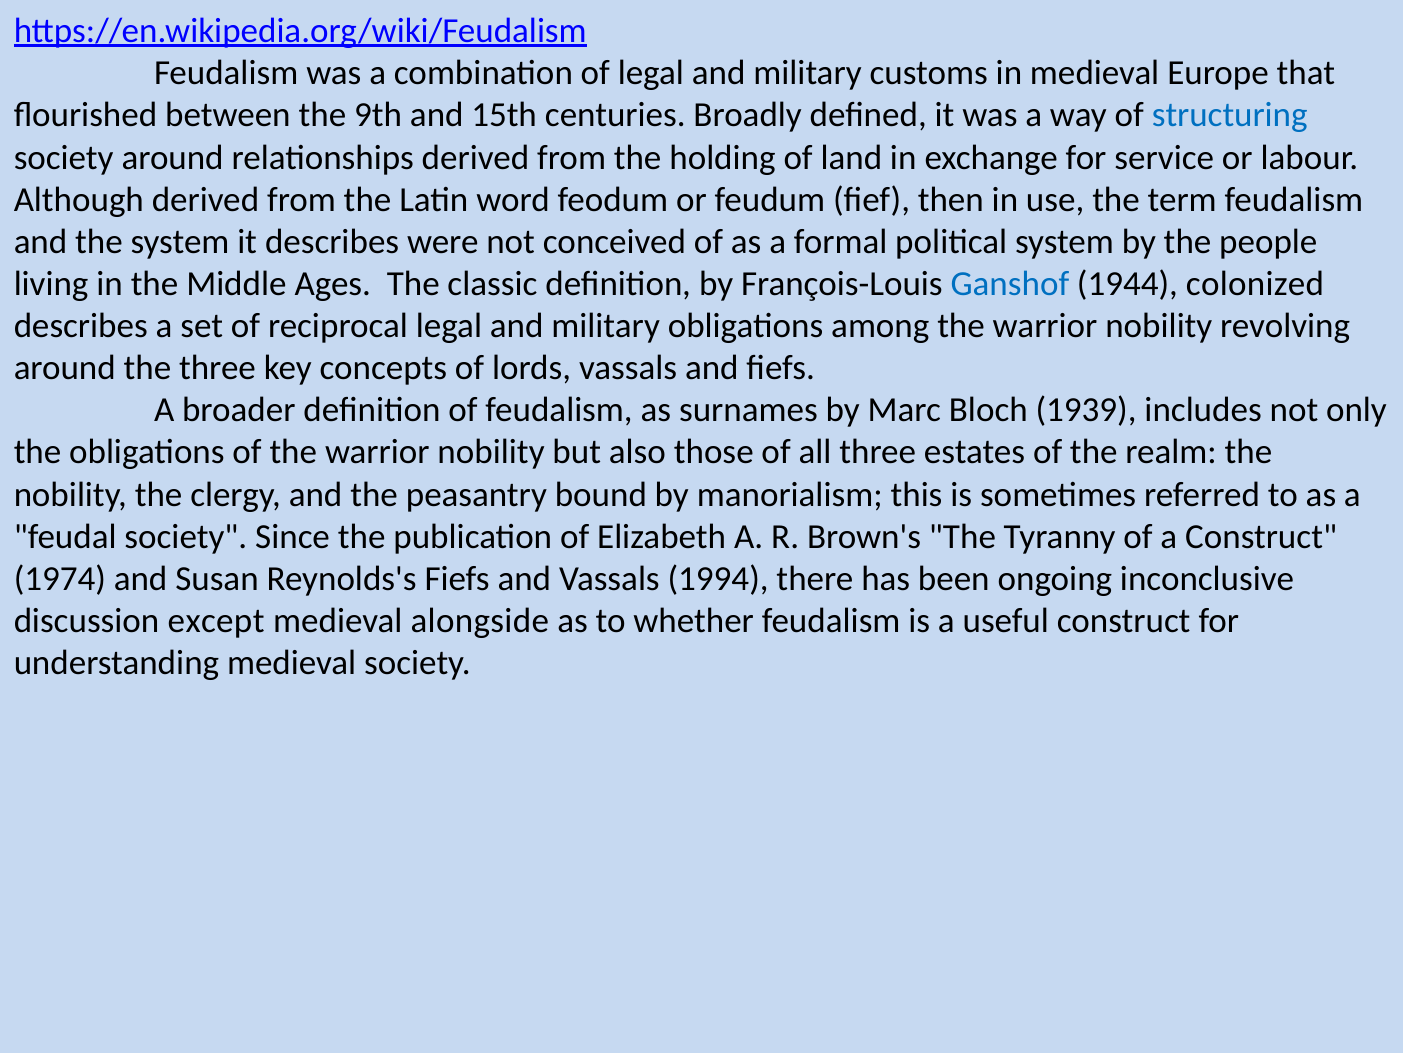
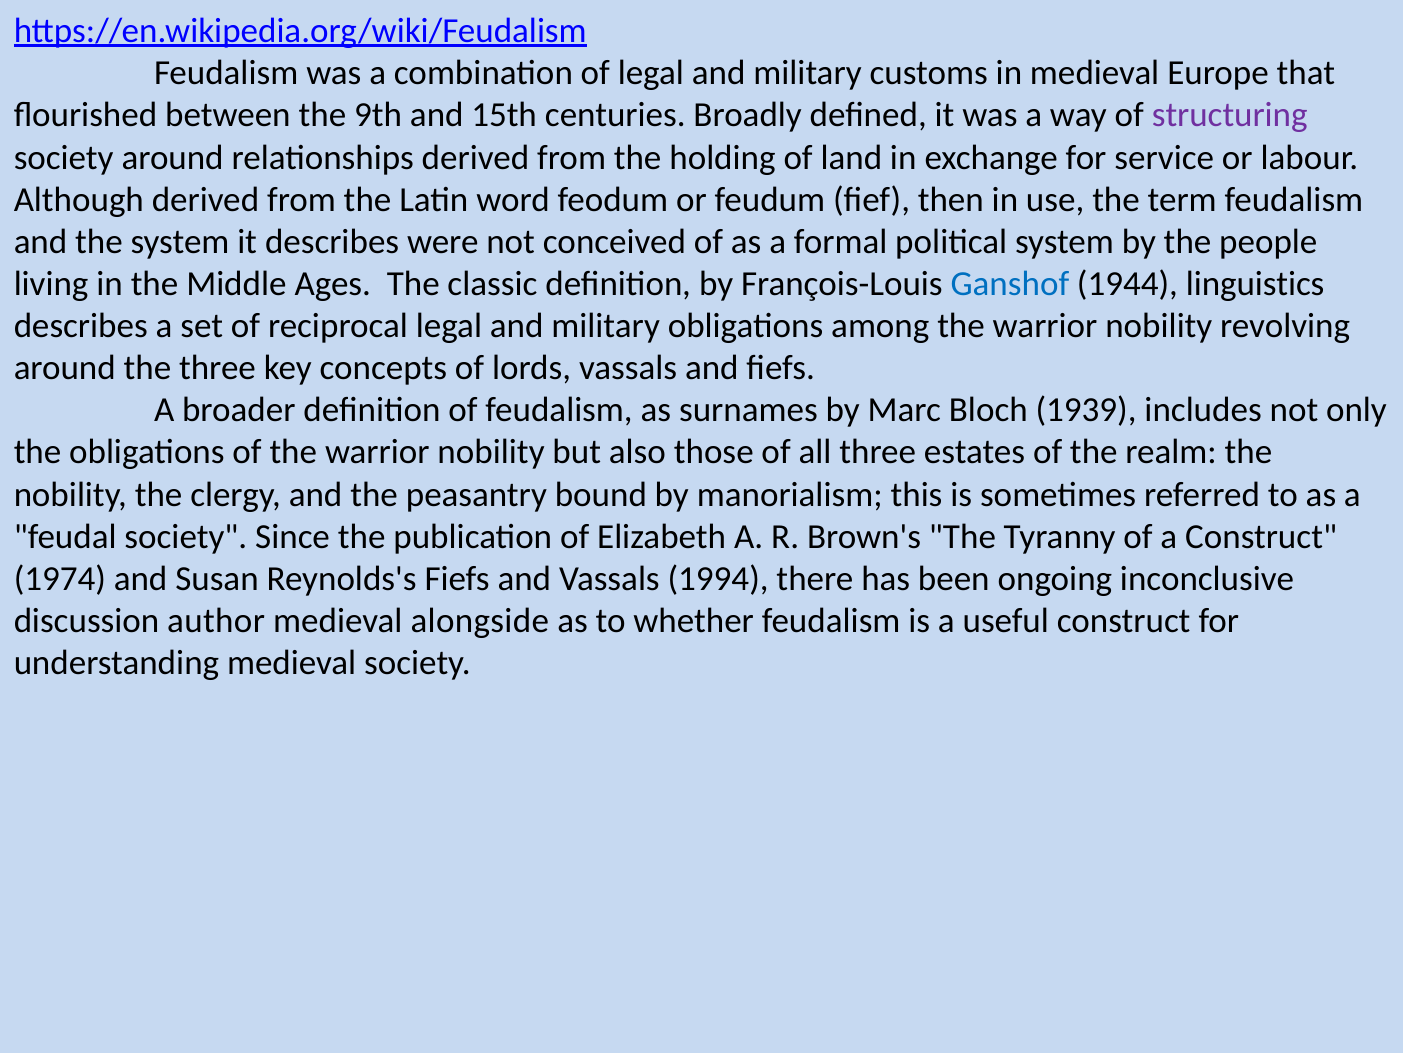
structuring colour: blue -> purple
colonized: colonized -> linguistics
except: except -> author
